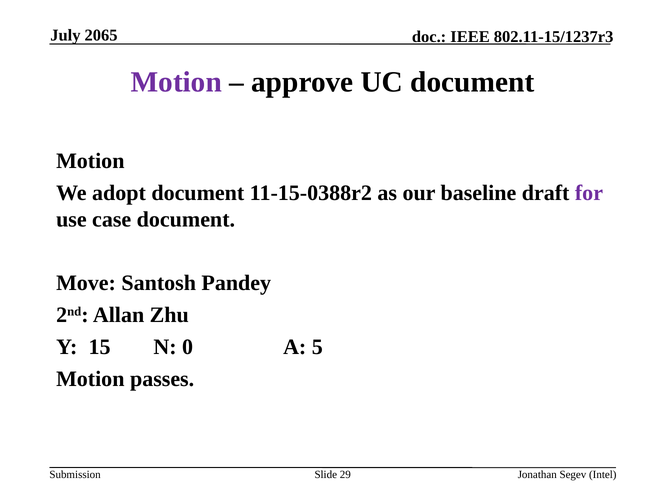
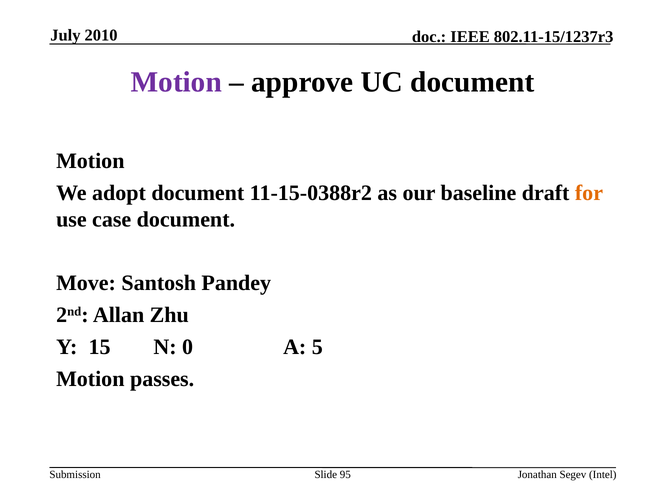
2065: 2065 -> 2010
for colour: purple -> orange
29: 29 -> 95
